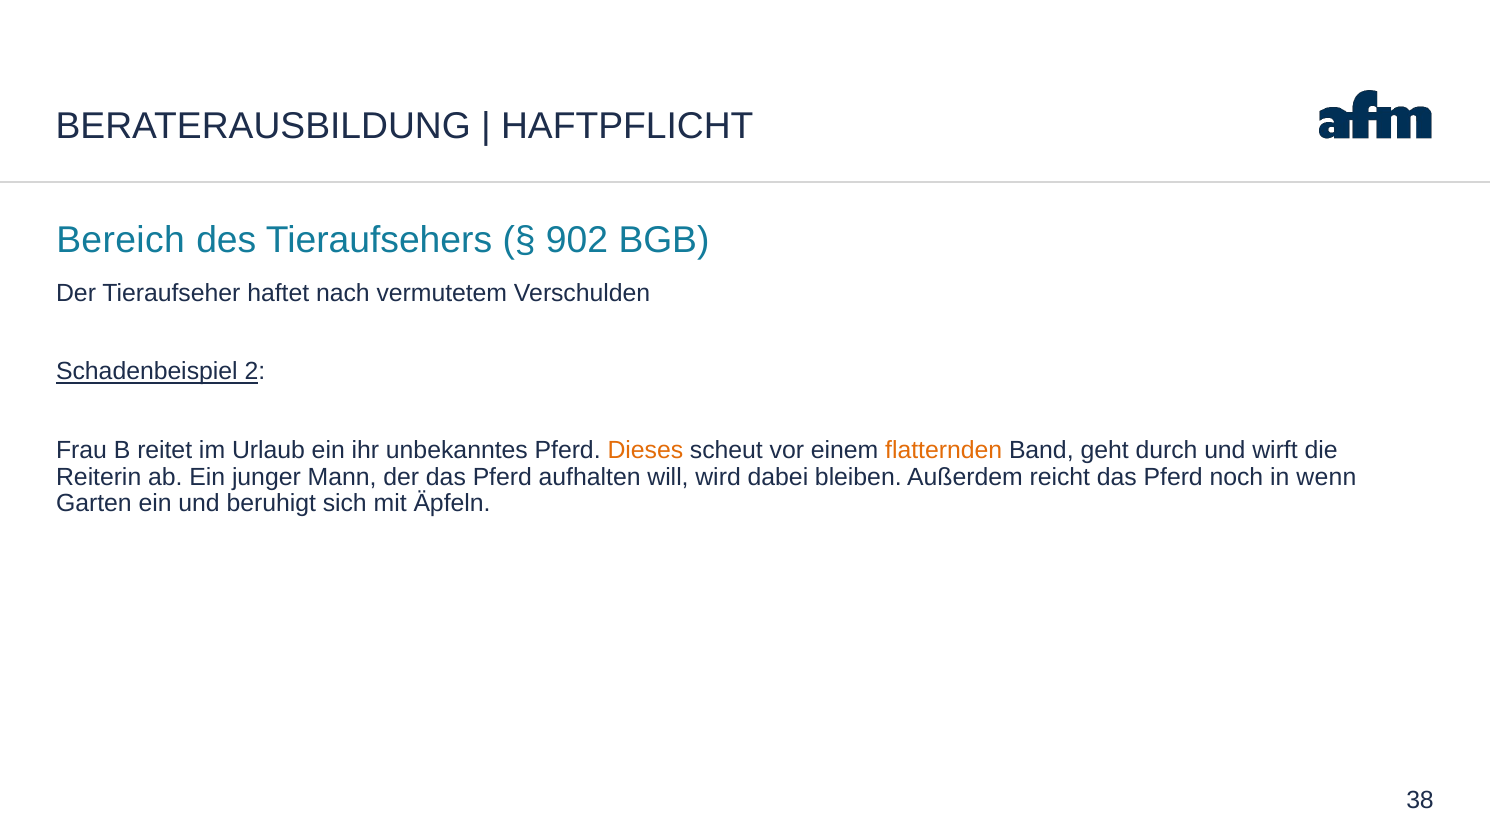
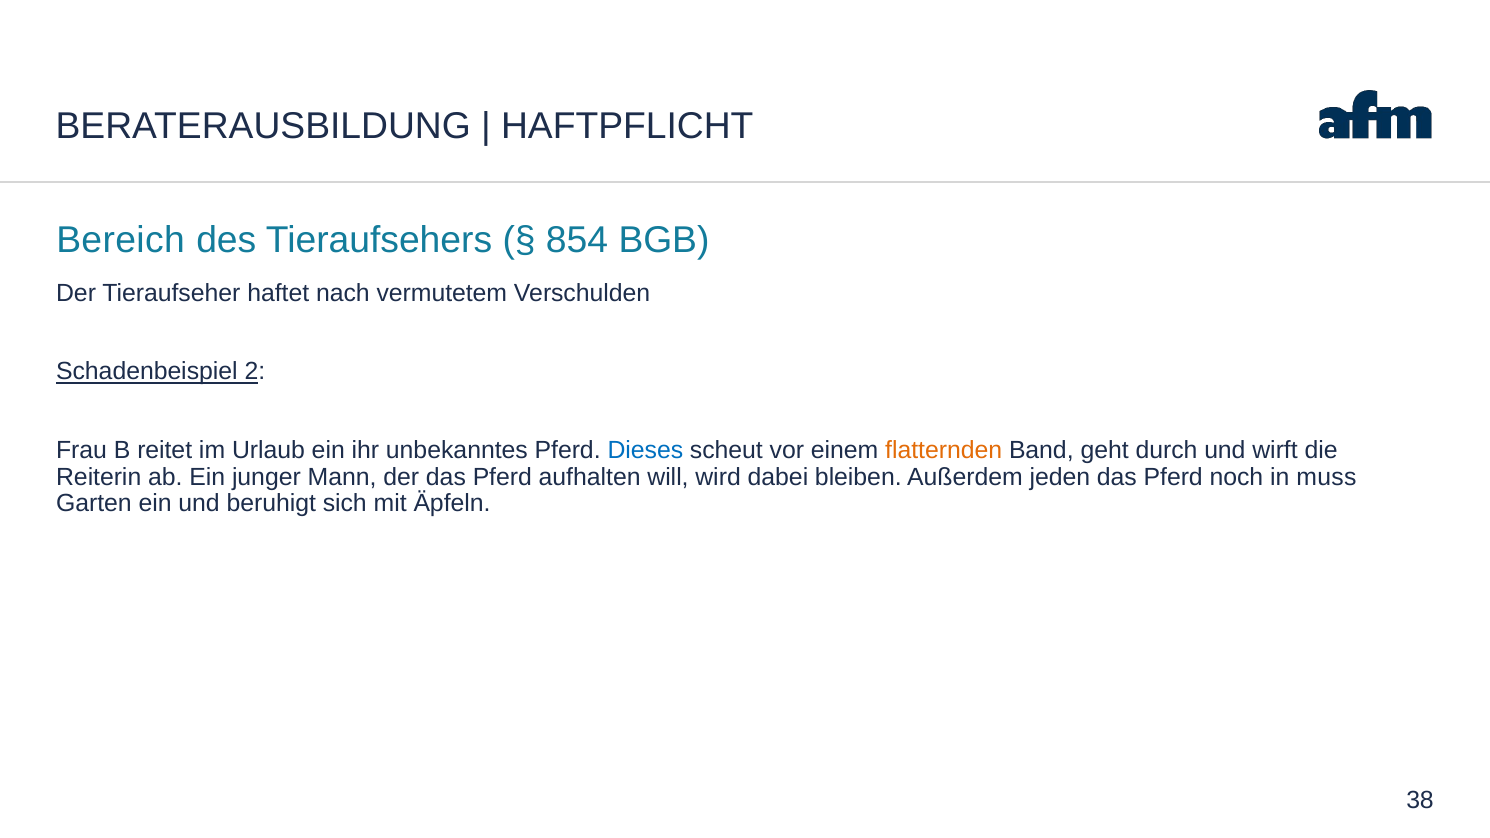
902: 902 -> 854
Dieses colour: orange -> blue
reicht: reicht -> jeden
wenn: wenn -> muss
